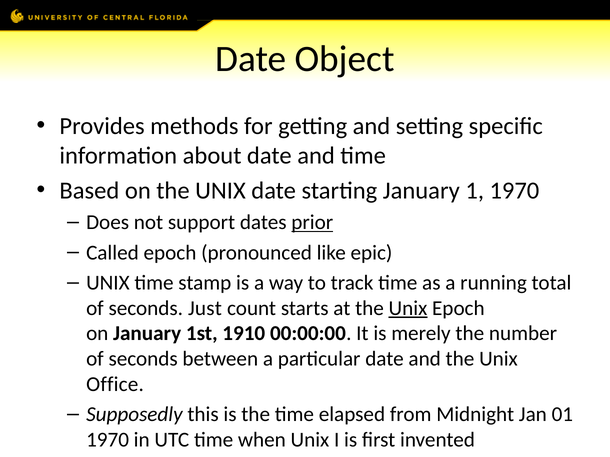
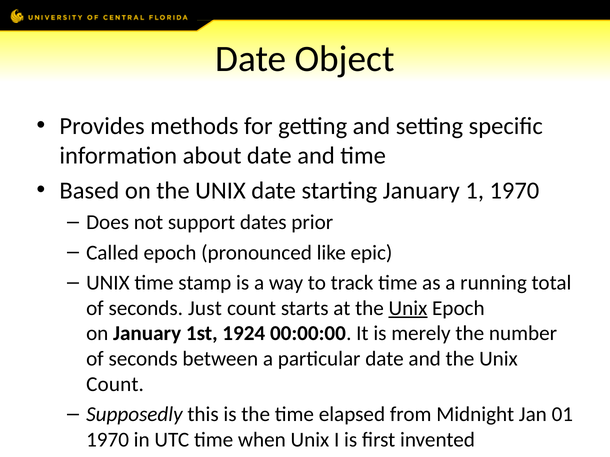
prior underline: present -> none
1910: 1910 -> 1924
Office at (115, 385): Office -> Count
